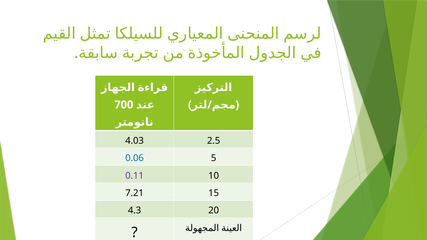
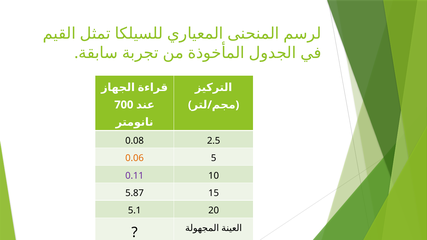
4.03: 4.03 -> 0.08
0.06 colour: blue -> orange
7.21: 7.21 -> 5.87
4.3: 4.3 -> 5.1
